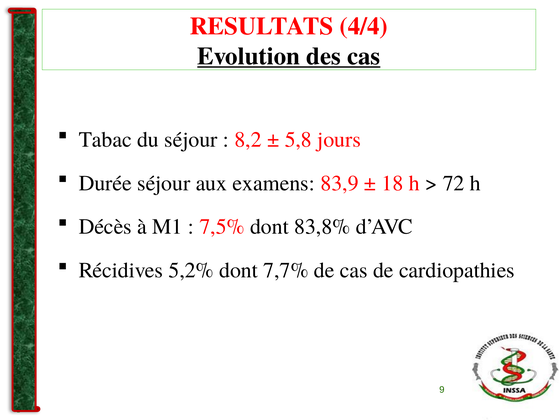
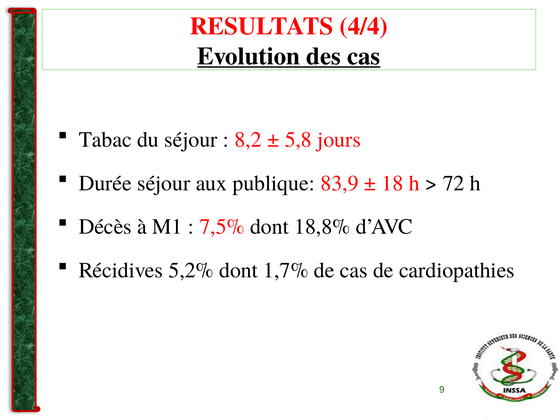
examens: examens -> publique
83,8%: 83,8% -> 18,8%
7,7%: 7,7% -> 1,7%
